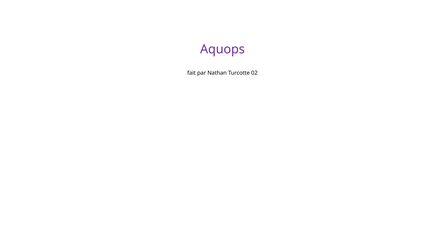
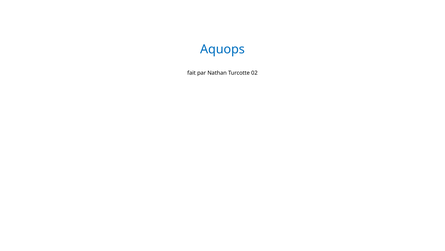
Aquops colour: purple -> blue
